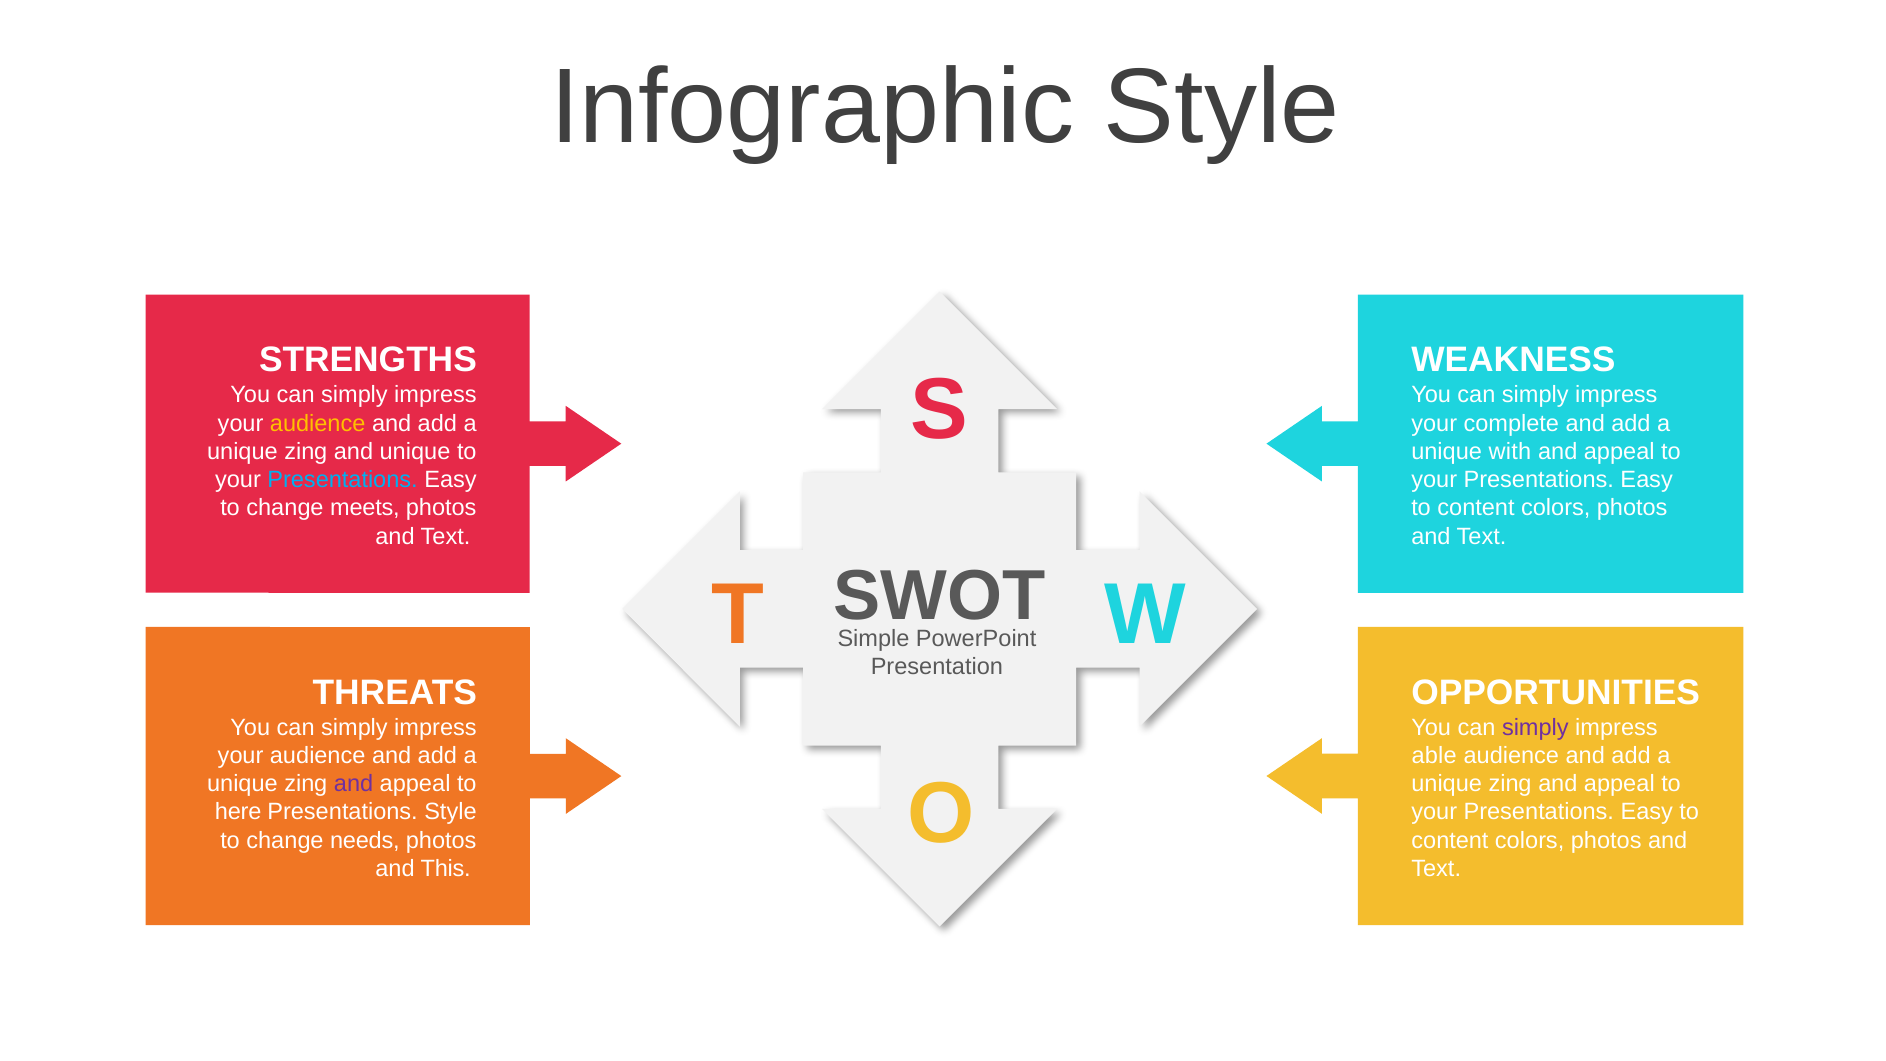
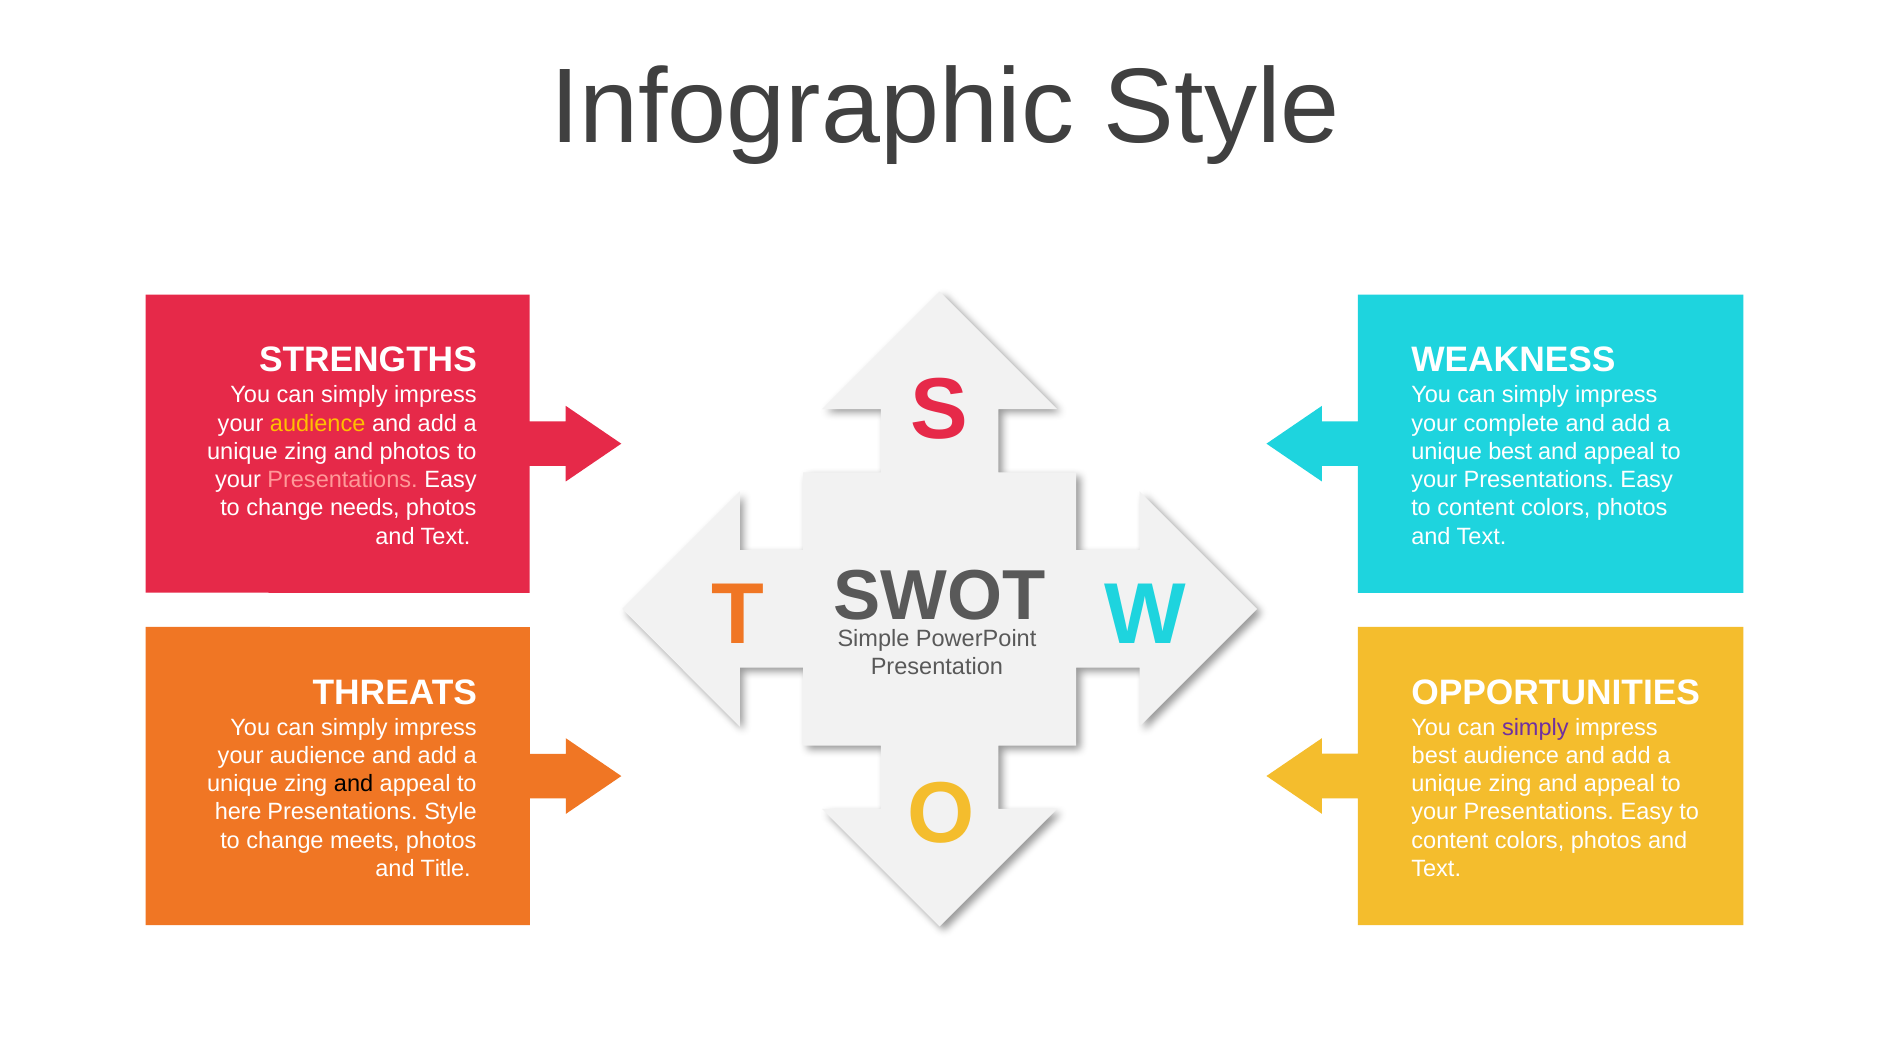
and unique: unique -> photos
unique with: with -> best
Presentations at (343, 480) colour: light blue -> pink
meets: meets -> needs
able at (1434, 755): able -> best
and at (354, 784) colour: purple -> black
needs: needs -> meets
This: This -> Title
